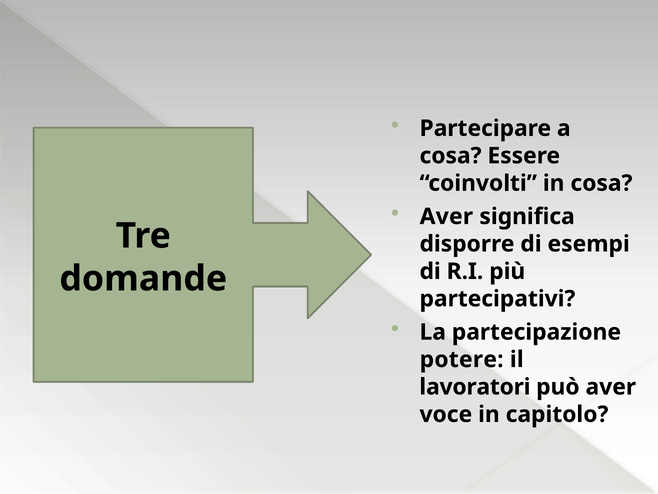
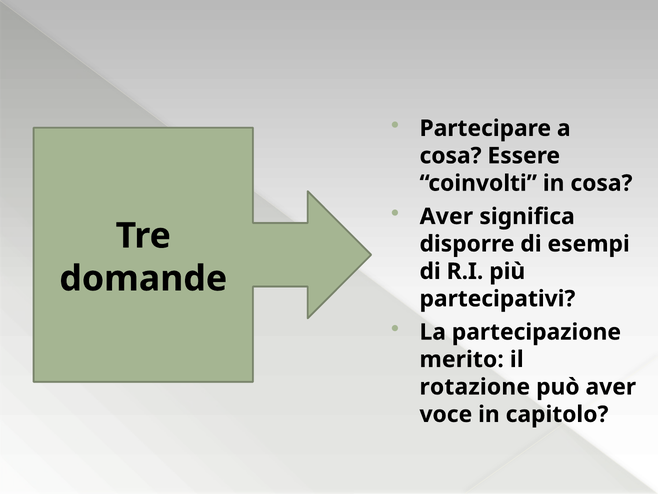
potere: potere -> merito
lavoratori: lavoratori -> rotazione
